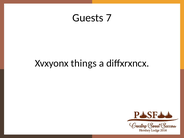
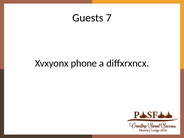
things: things -> phone
